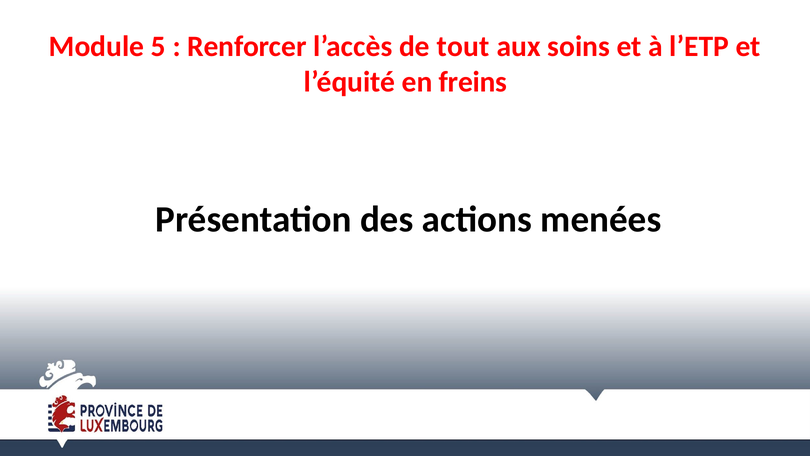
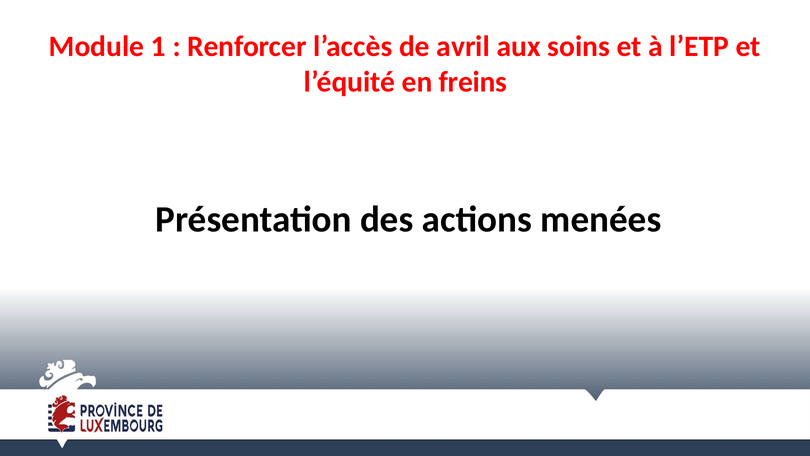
5: 5 -> 1
tout: tout -> avril
